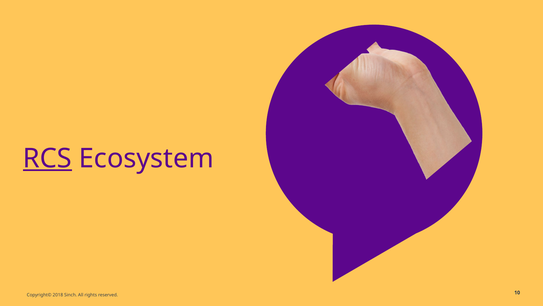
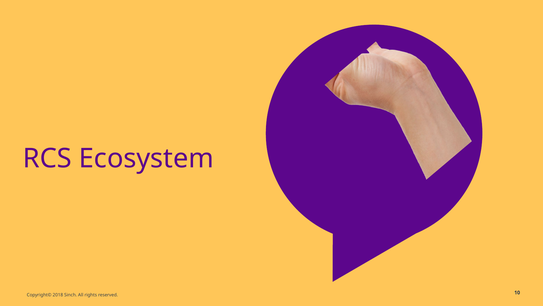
RCS underline: present -> none
